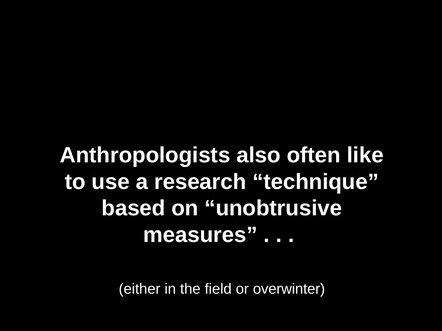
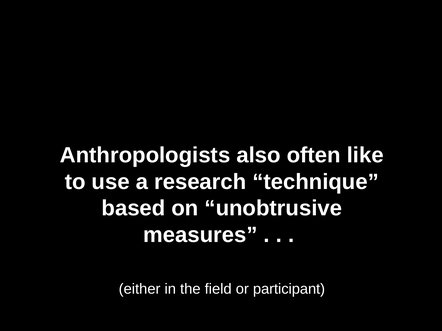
overwinter: overwinter -> participant
